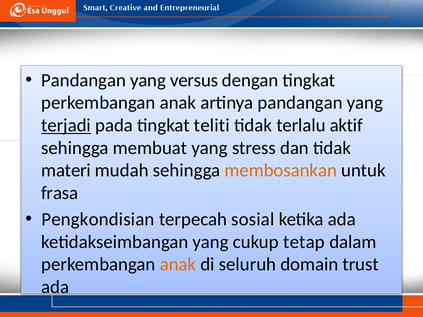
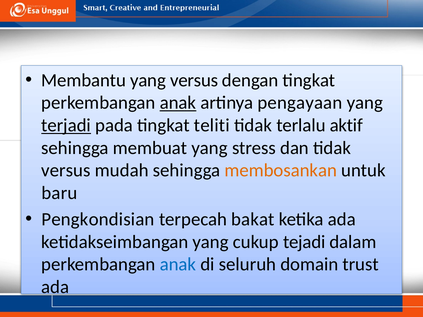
Pandangan at (84, 80): Pandangan -> Membantu
anak at (178, 103) underline: none -> present
artinya pandangan: pandangan -> pengayaan
materi at (66, 171): materi -> versus
frasa: frasa -> baru
sosial: sosial -> bakat
tetap: tetap -> tejadi
anak at (178, 265) colour: orange -> blue
